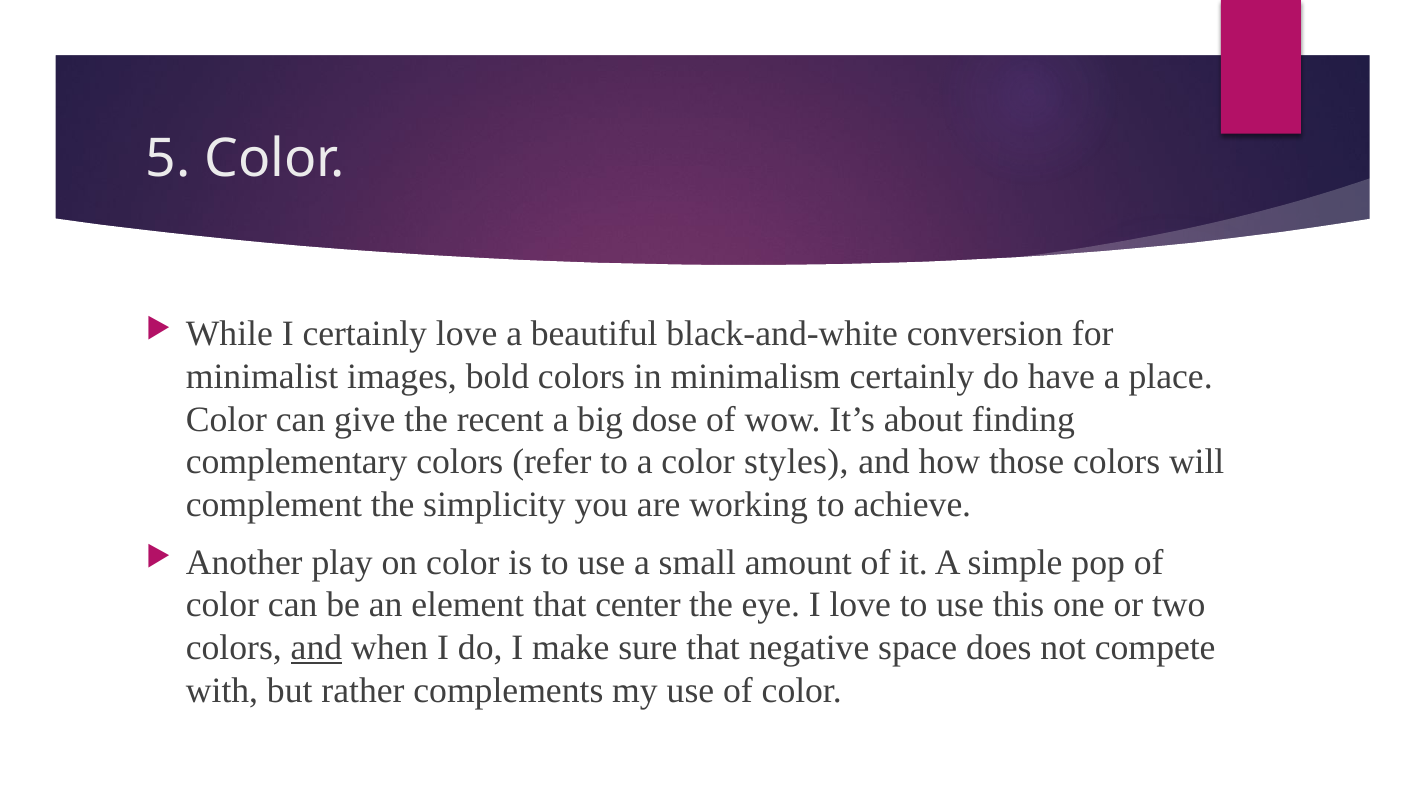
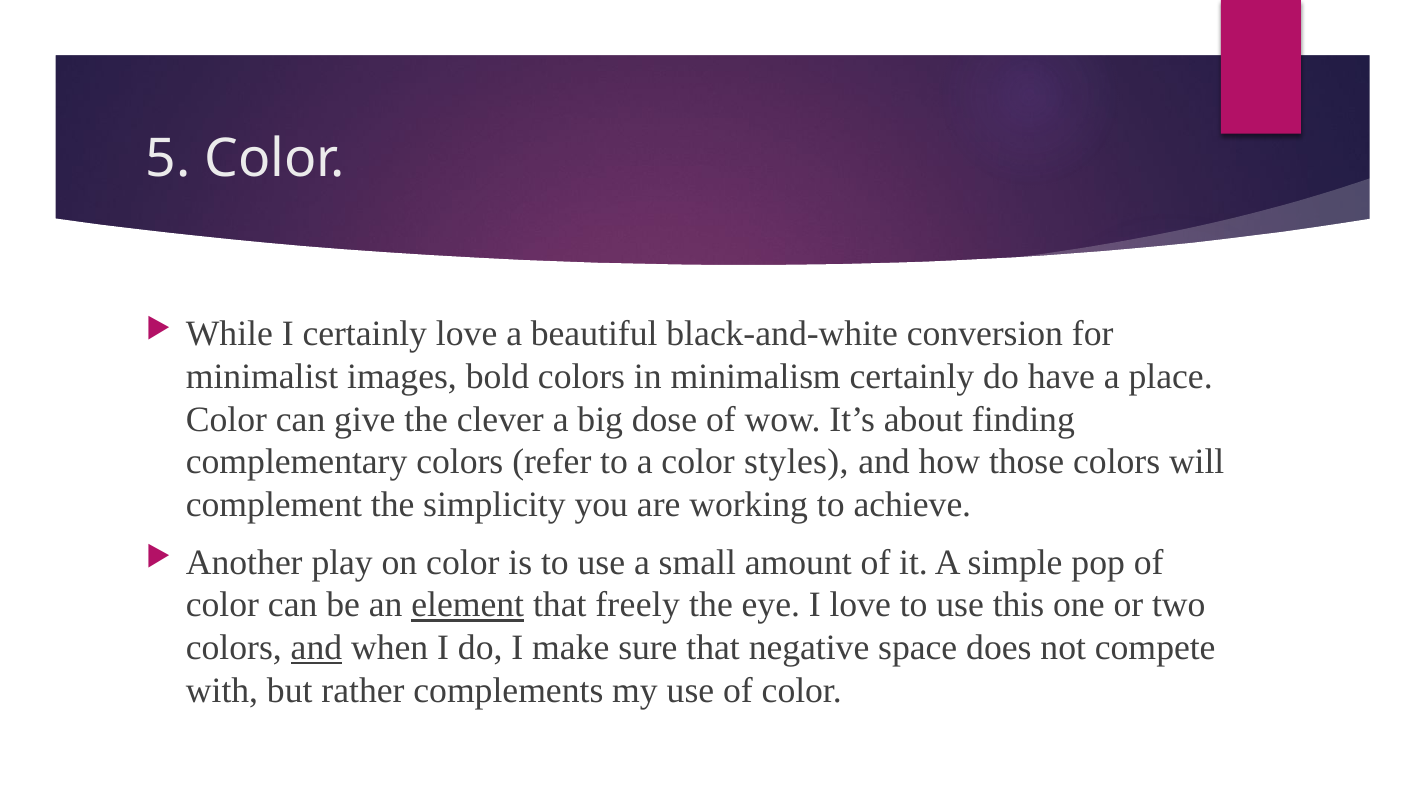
recent: recent -> clever
element underline: none -> present
center: center -> freely
